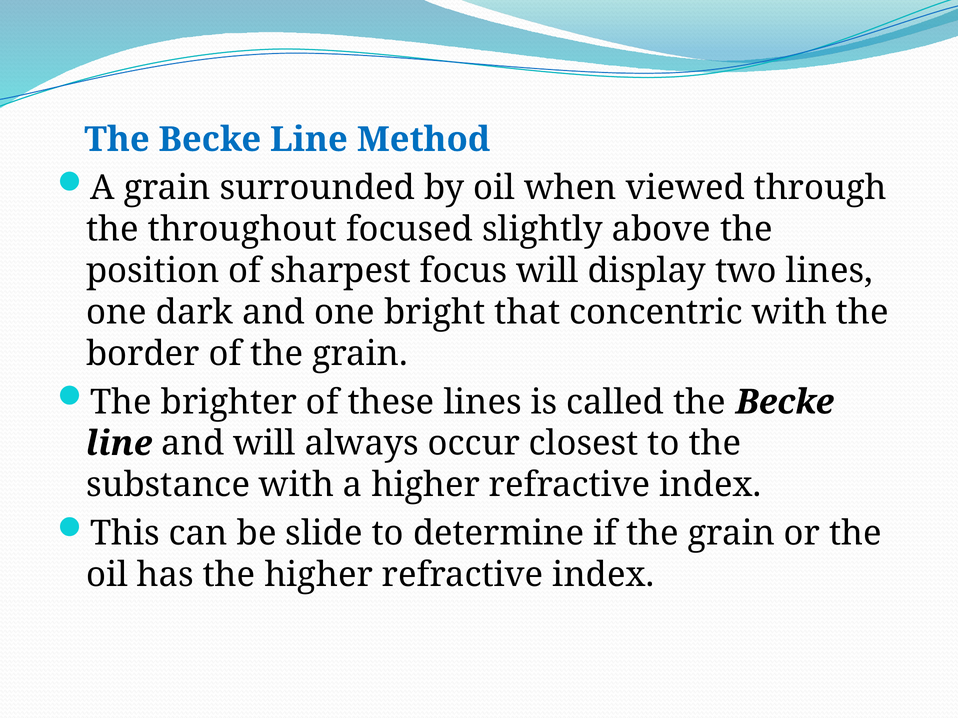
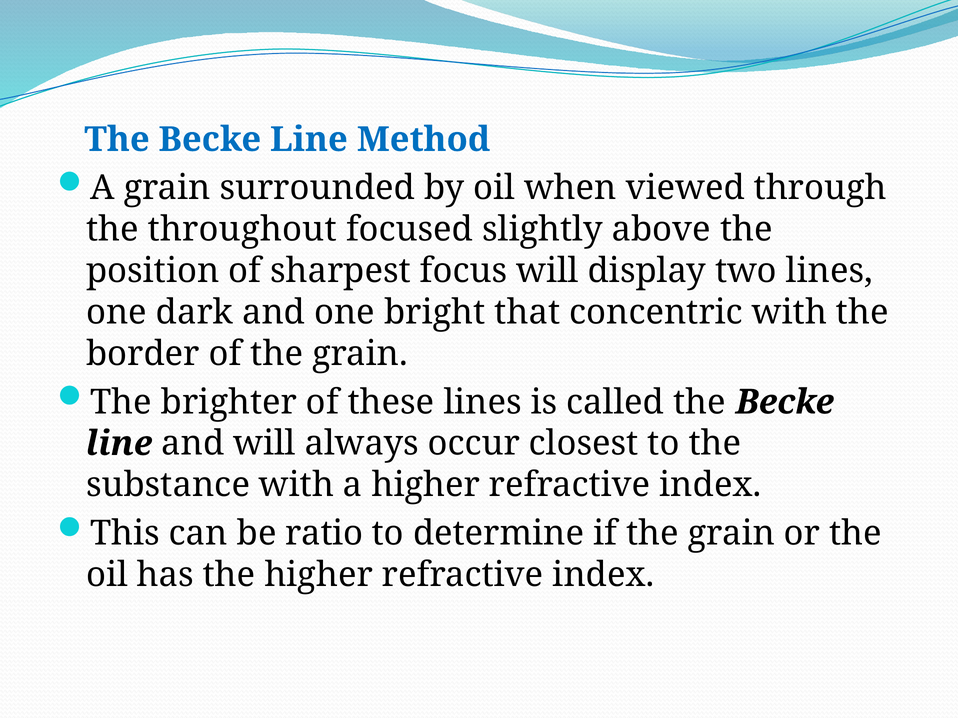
slide: slide -> ratio
